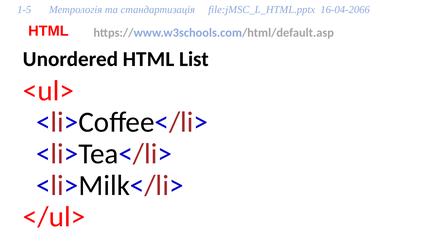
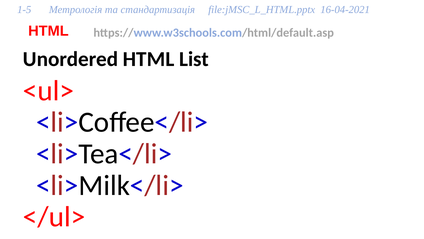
16-04-2066: 16-04-2066 -> 16-04-2021
